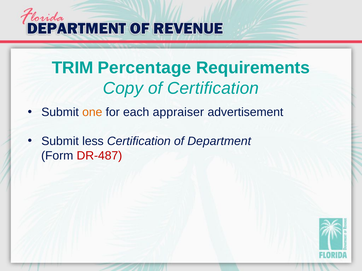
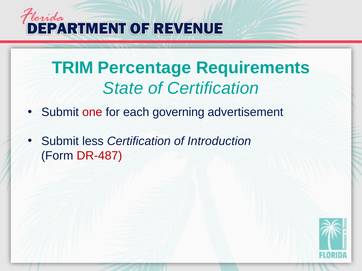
Copy: Copy -> State
one colour: orange -> red
appraiser: appraiser -> governing
Department: Department -> Introduction
